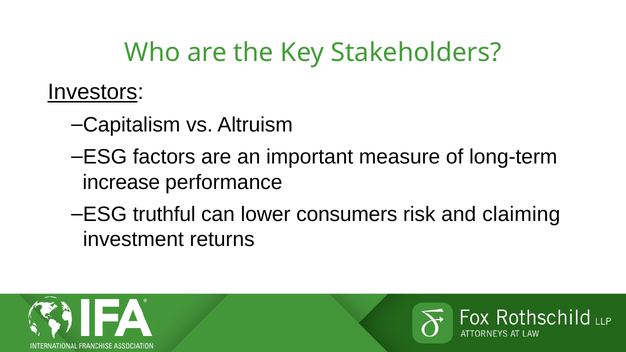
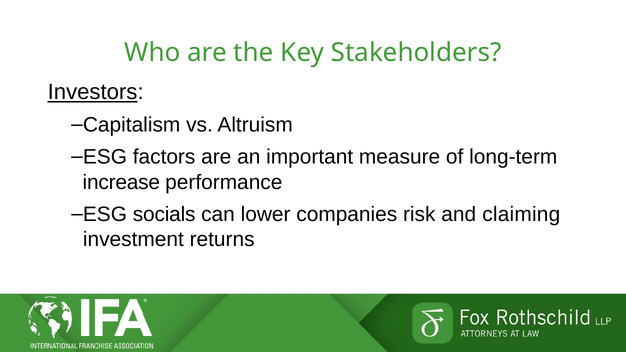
truthful: truthful -> socials
consumers: consumers -> companies
